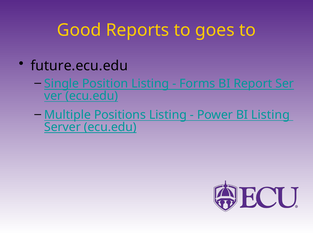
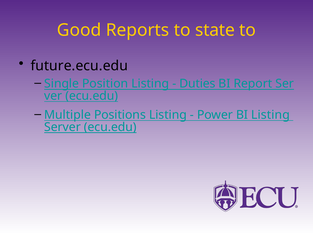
goes: goes -> state
Forms: Forms -> Duties
